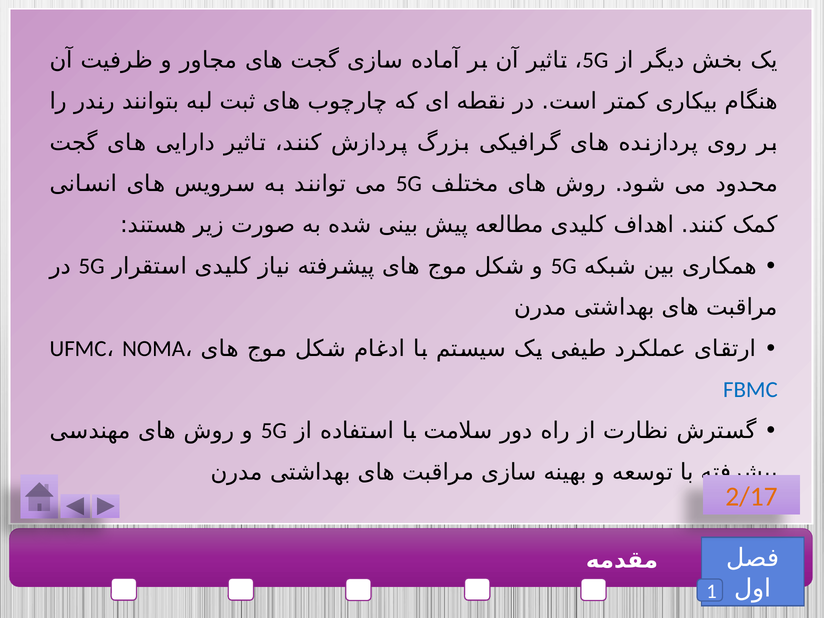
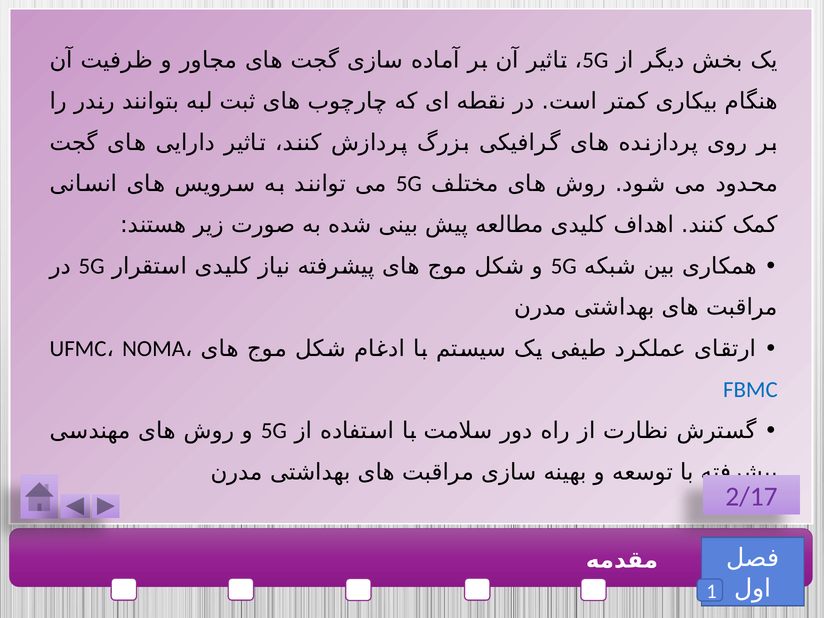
2/17 colour: orange -> purple
